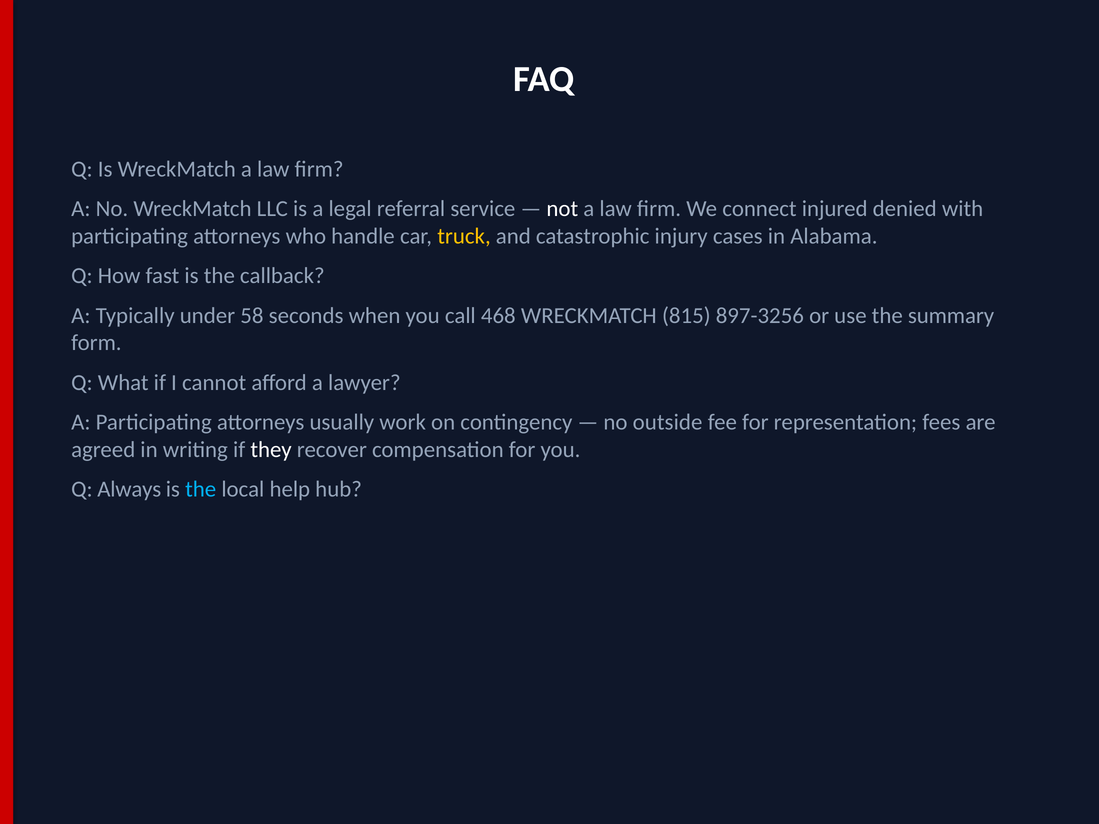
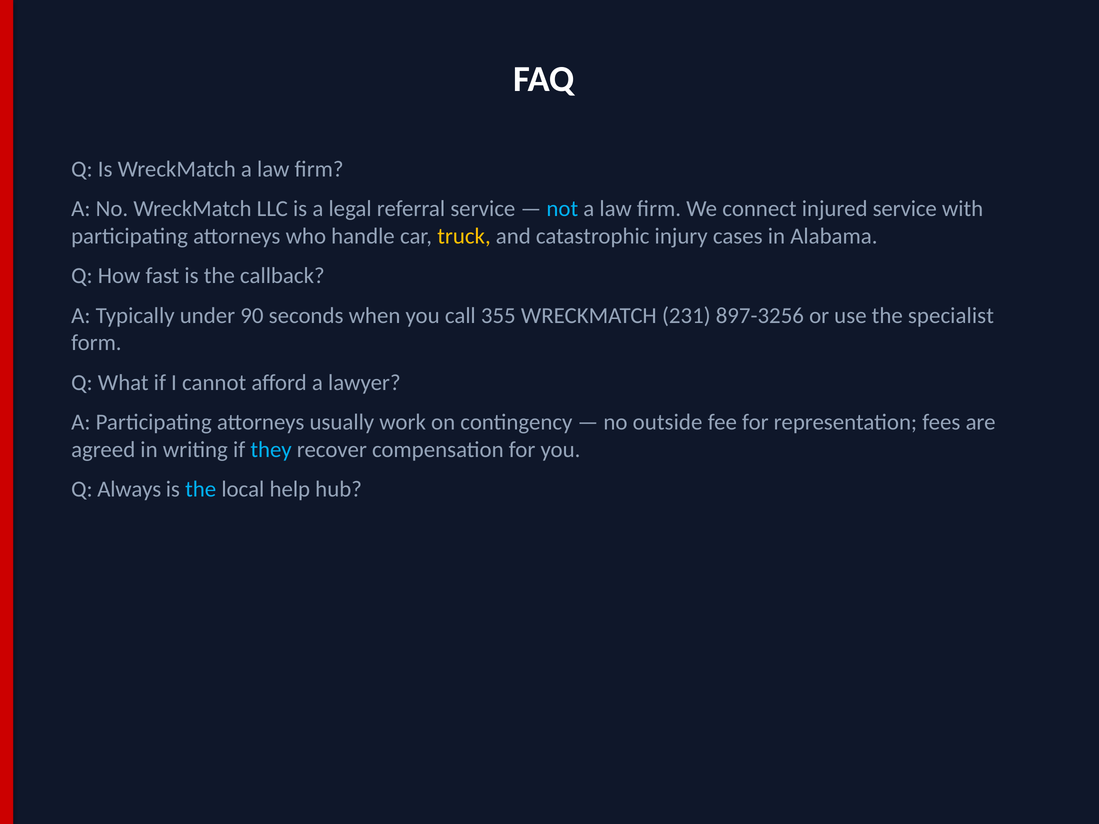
not colour: white -> light blue
injured denied: denied -> service
58: 58 -> 90
468: 468 -> 355
815: 815 -> 231
summary: summary -> specialist
they colour: white -> light blue
